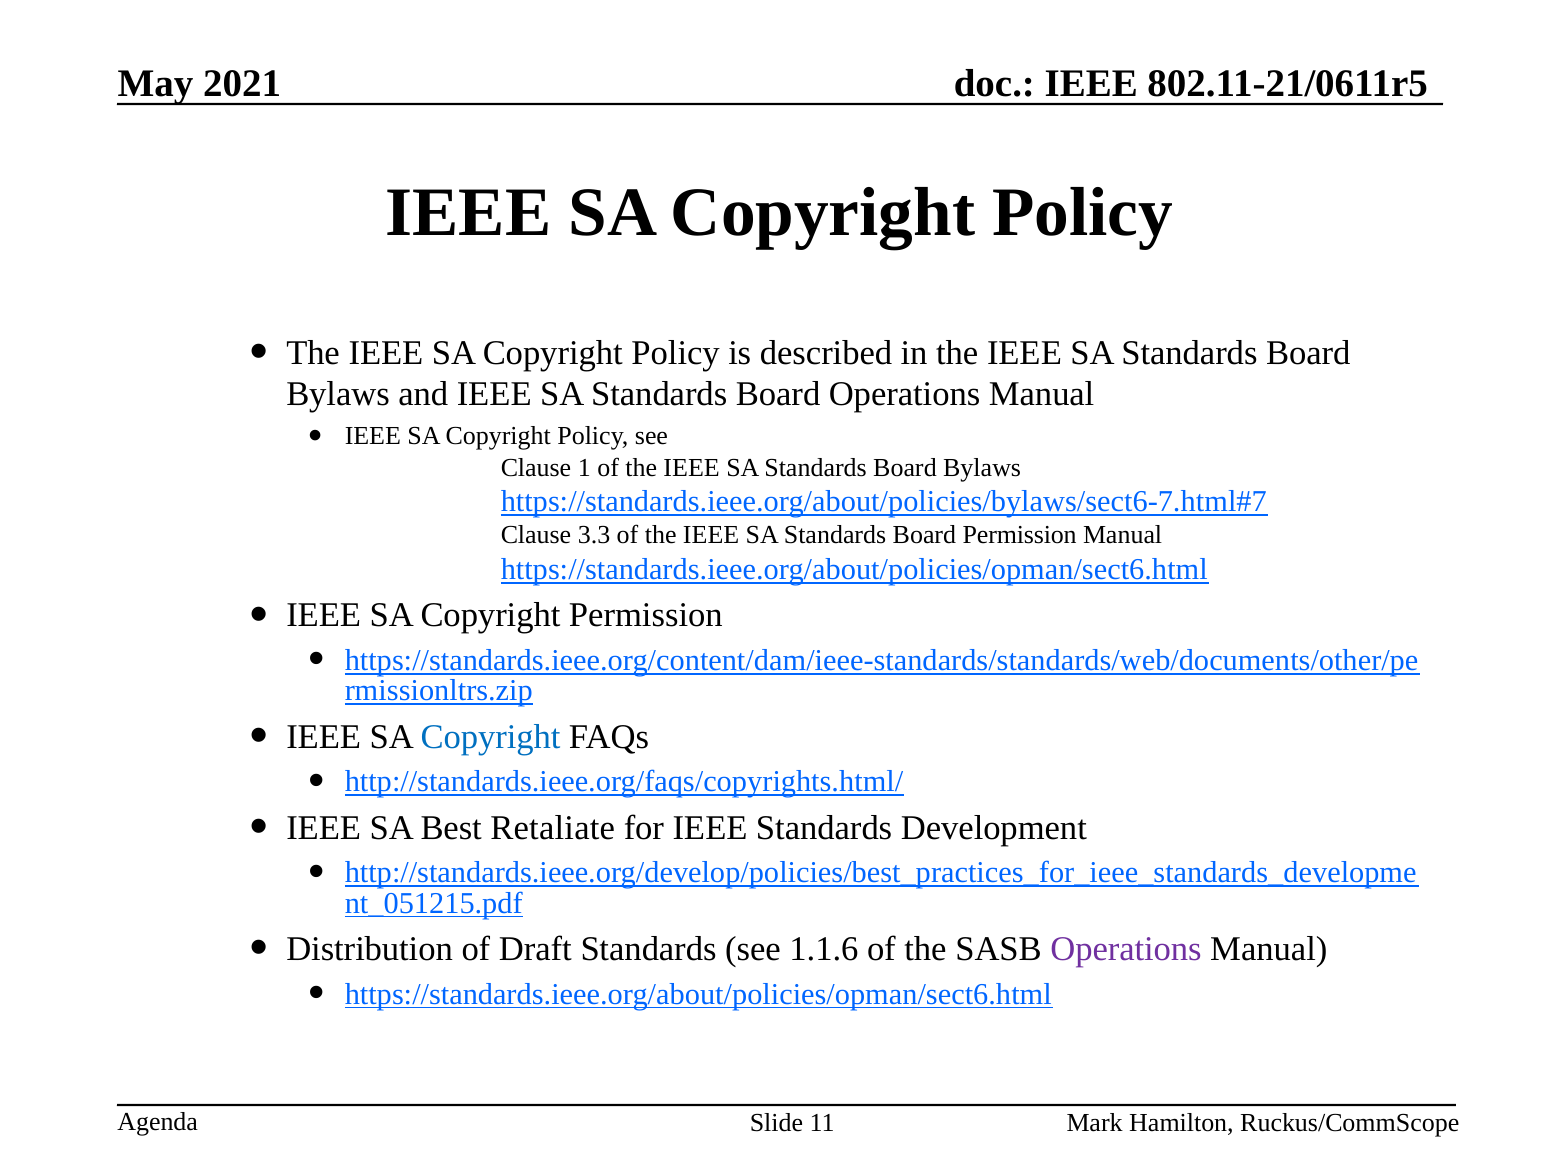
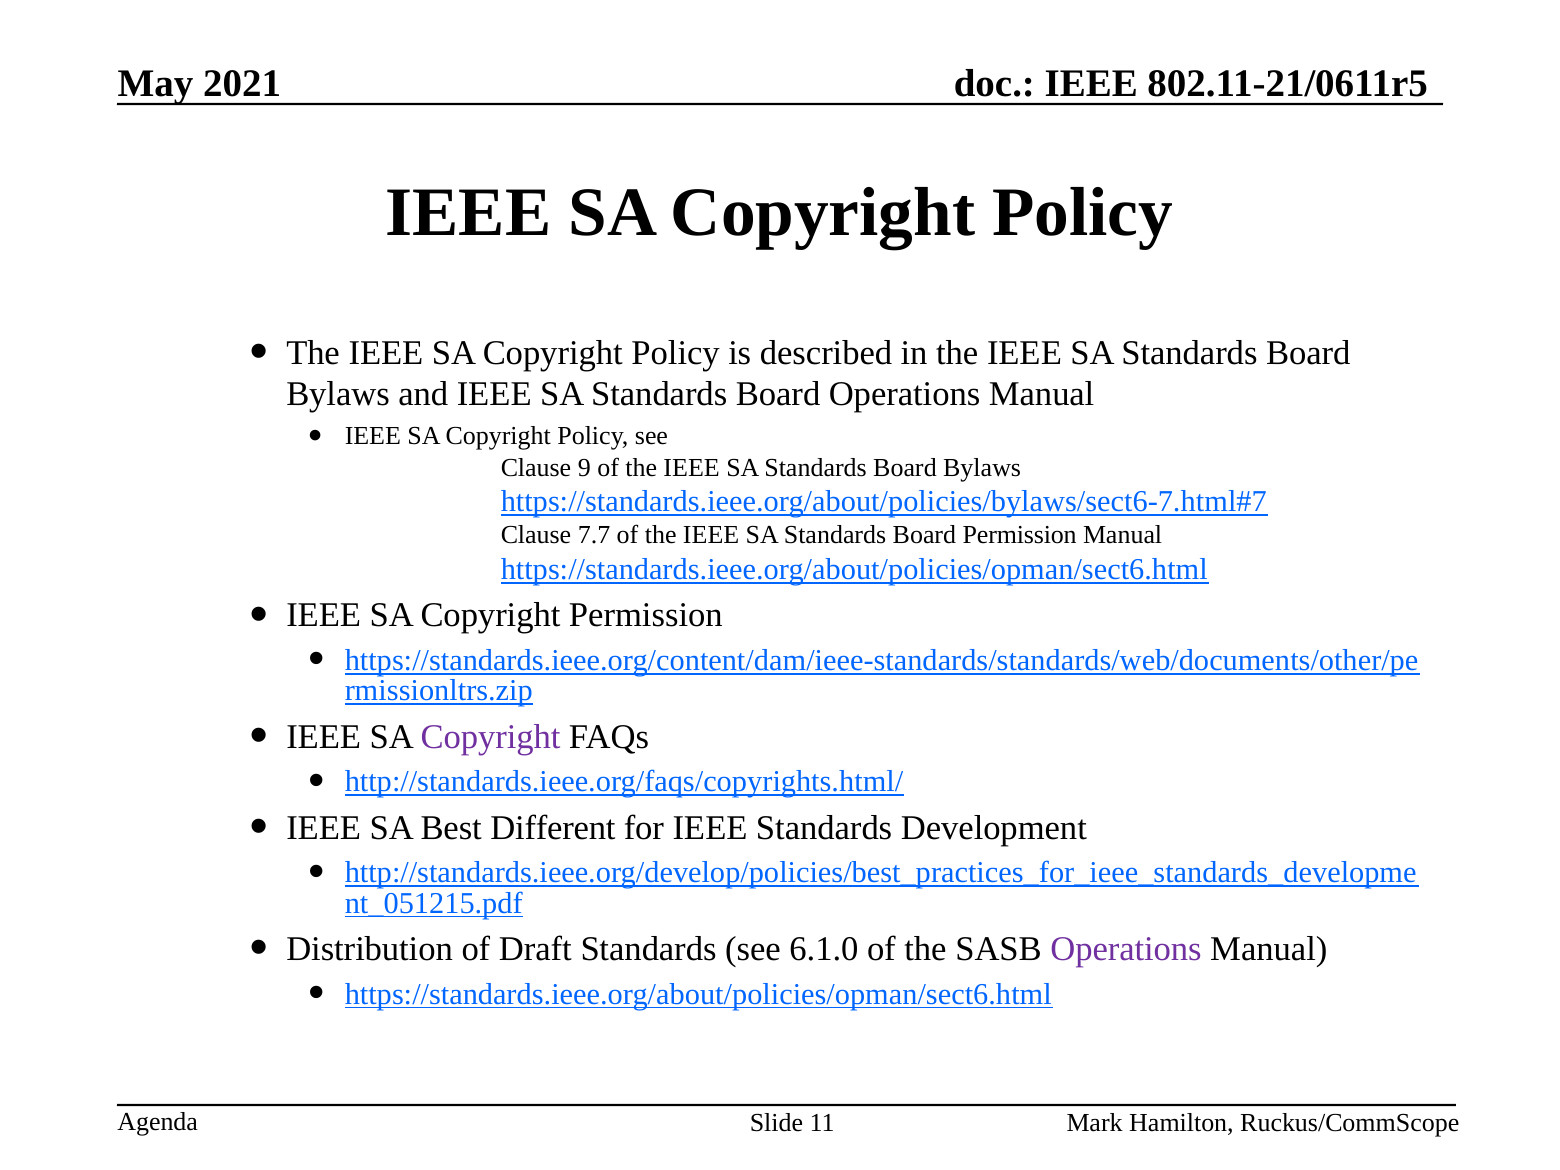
1: 1 -> 9
3.3: 3.3 -> 7.7
Copyright at (491, 737) colour: blue -> purple
Retaliate: Retaliate -> Different
1.1.6: 1.1.6 -> 6.1.0
